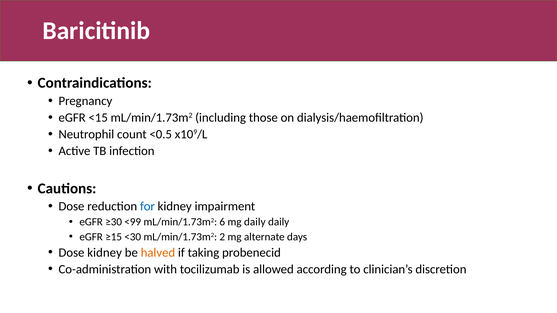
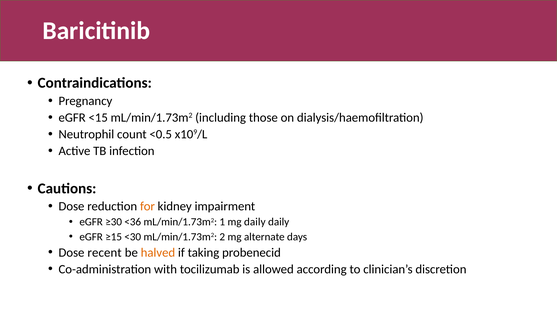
for colour: blue -> orange
<99: <99 -> <36
6: 6 -> 1
Dose kidney: kidney -> recent
